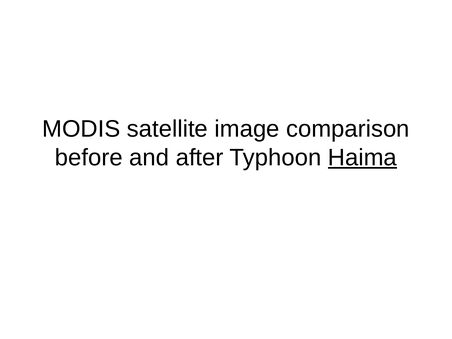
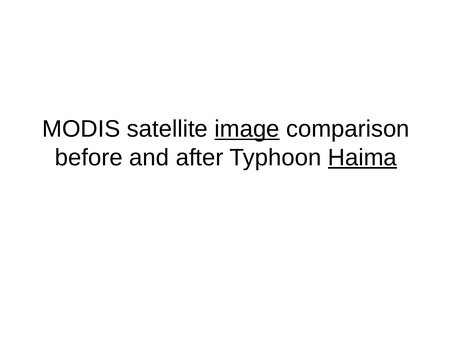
image underline: none -> present
